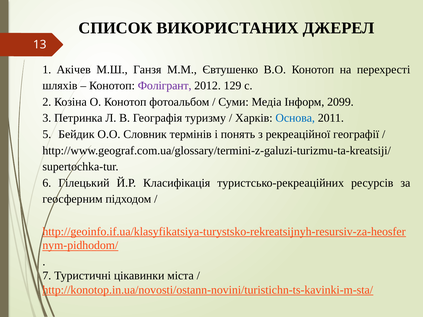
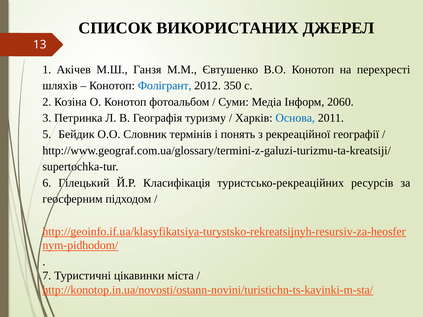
Фолігрант colour: purple -> blue
129: 129 -> 350
2099: 2099 -> 2060
